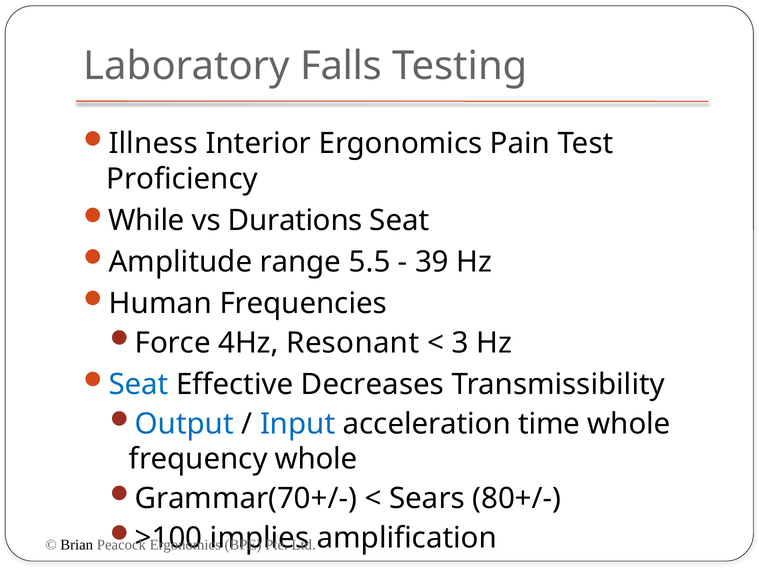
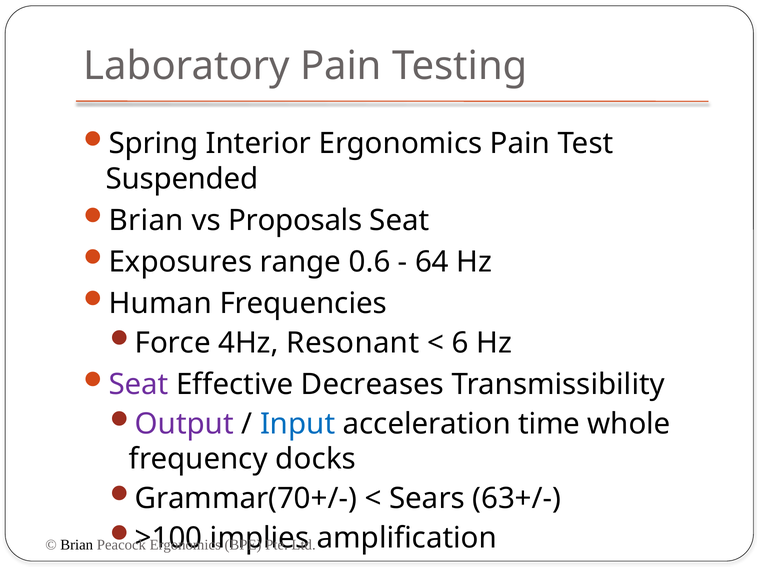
Laboratory Falls: Falls -> Pain
Illness: Illness -> Spring
Proficiency: Proficiency -> Suspended
While at (146, 221): While -> Brian
Durations: Durations -> Proposals
Amplitude: Amplitude -> Exposures
5.5: 5.5 -> 0.6
39: 39 -> 64
3: 3 -> 6
Seat at (138, 385) colour: blue -> purple
Output colour: blue -> purple
frequency whole: whole -> docks
80+/-: 80+/- -> 63+/-
